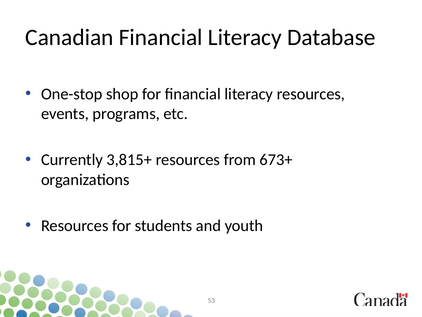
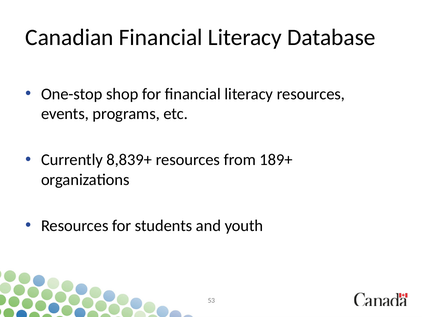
3,815+: 3,815+ -> 8,839+
673+: 673+ -> 189+
